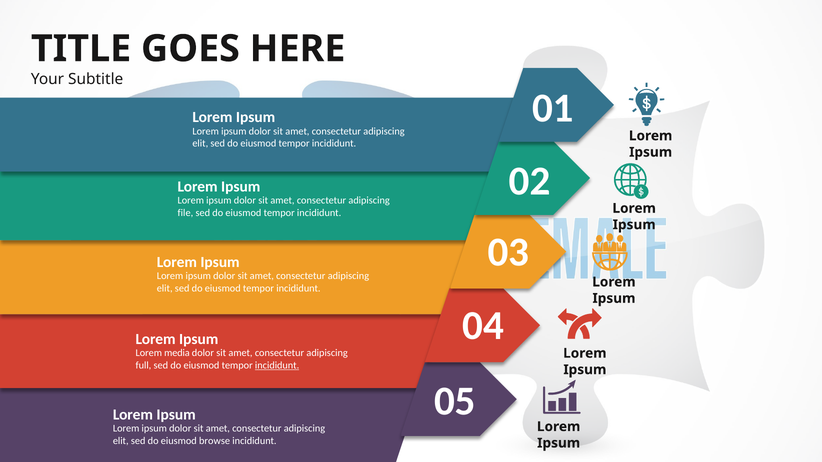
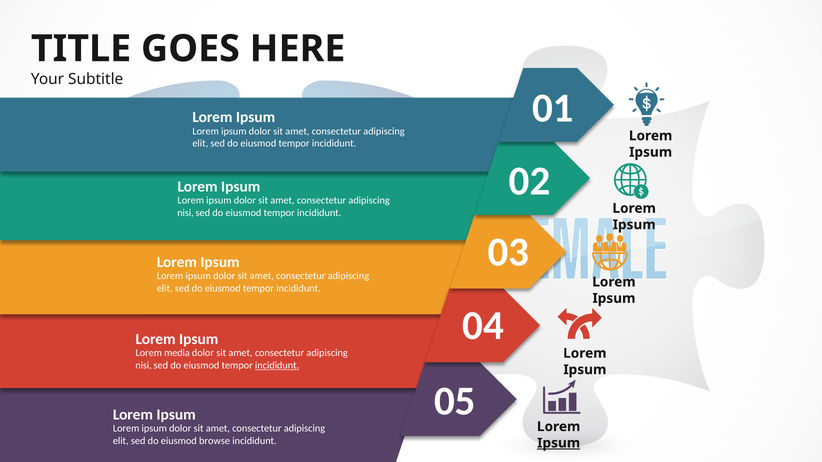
file at (185, 213): file -> nisi
full at (143, 366): full -> nisi
Ipsum at (559, 443) underline: none -> present
